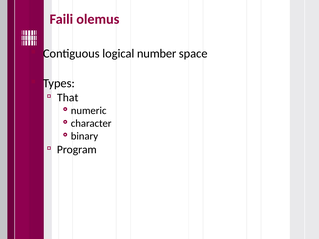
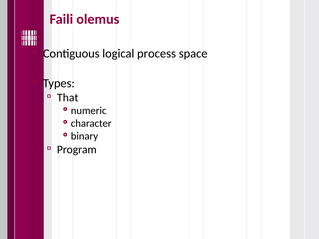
number: number -> process
